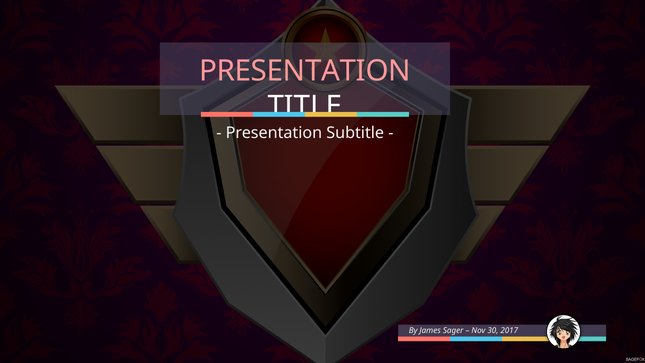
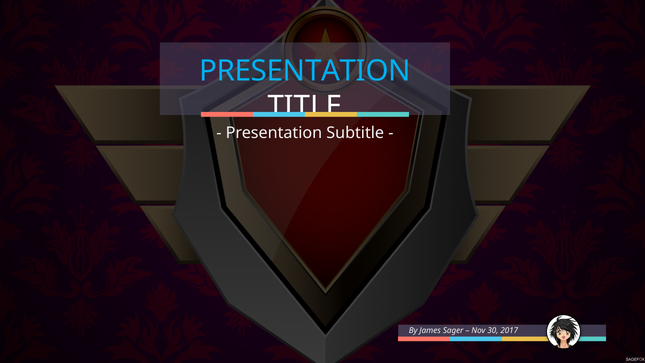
PRESENTATION at (305, 71) colour: pink -> light blue
